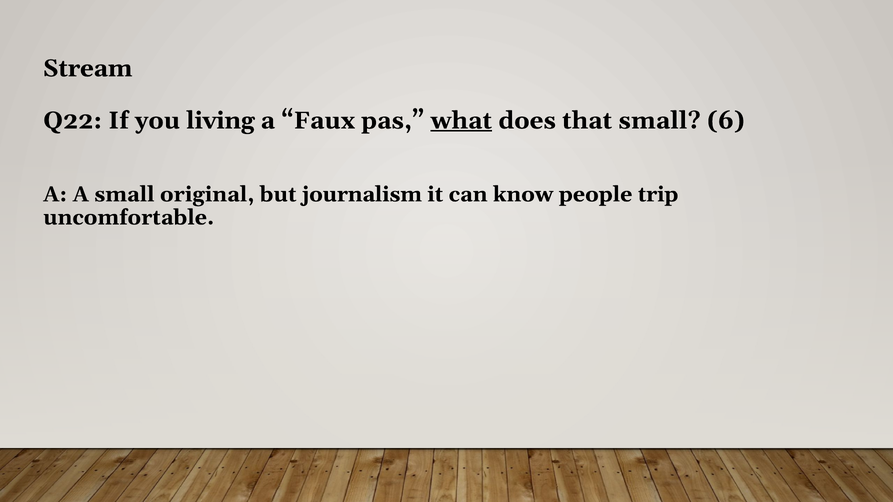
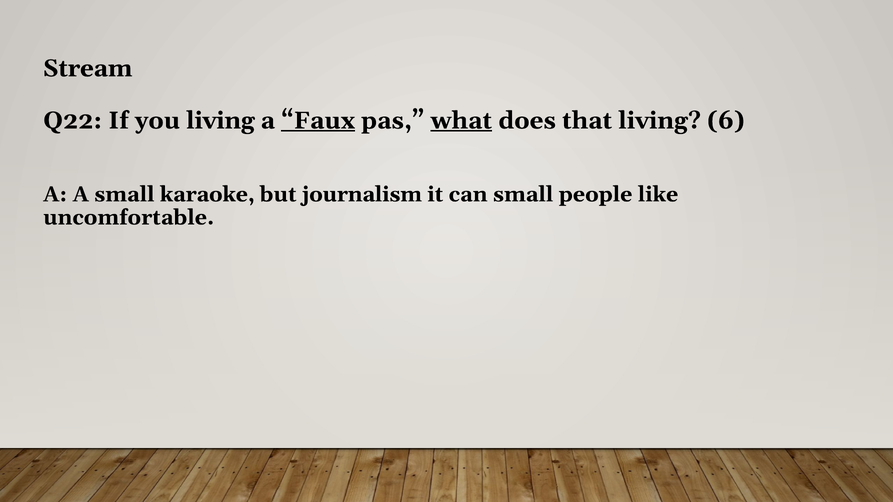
Faux underline: none -> present
that small: small -> living
original: original -> karaoke
can know: know -> small
trip: trip -> like
